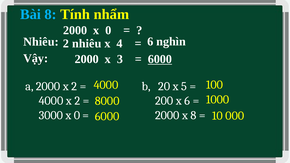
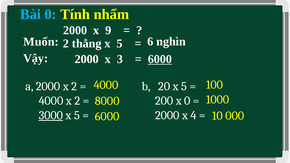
Bài 8: 8 -> 0
2000 x 0: 0 -> 9
Nhiêu at (41, 42): Nhiêu -> Muốn
2 nhiêu: nhiêu -> thẳng
4 at (120, 44): 4 -> 5
x 6: 6 -> 0
3000 underline: none -> present
0 at (77, 115): 0 -> 5
x 8: 8 -> 4
